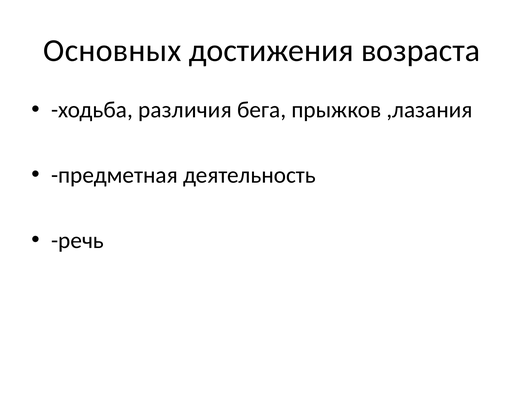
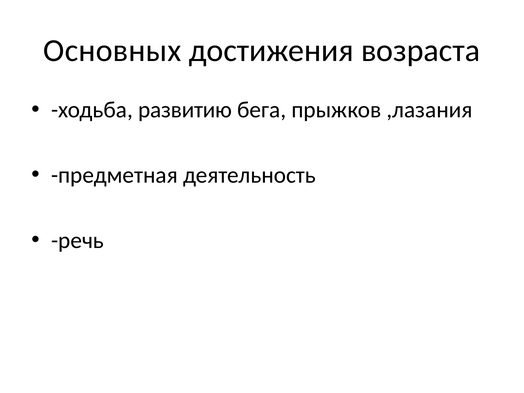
различия: различия -> развитию
